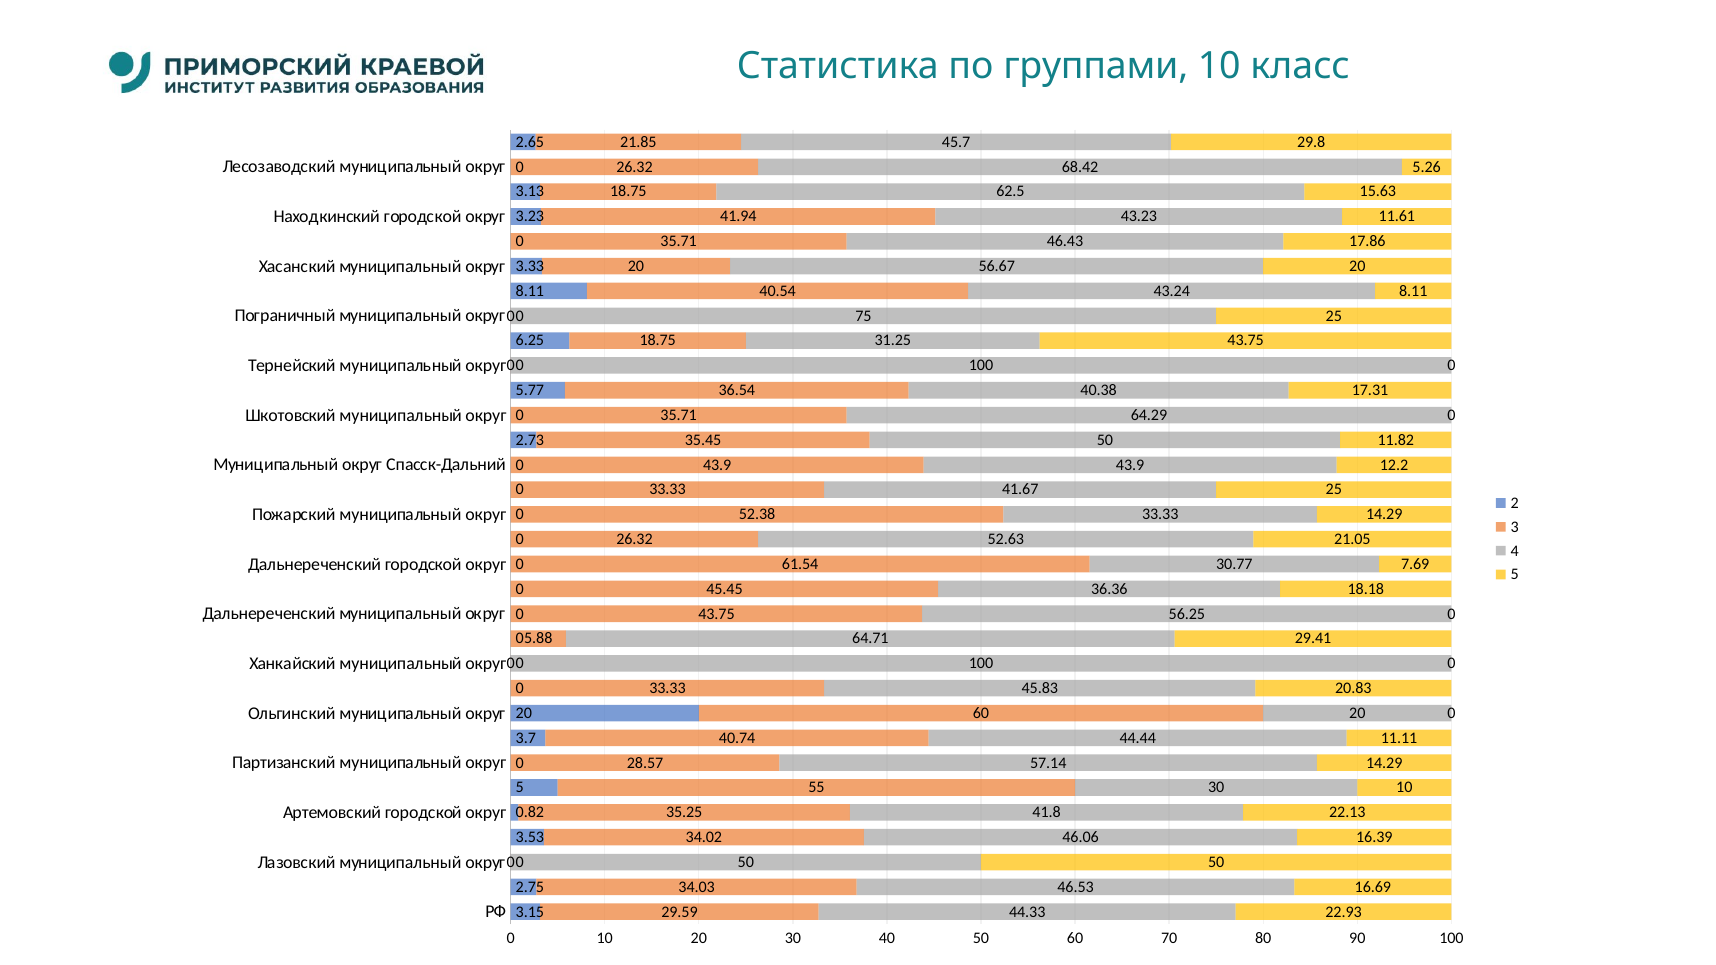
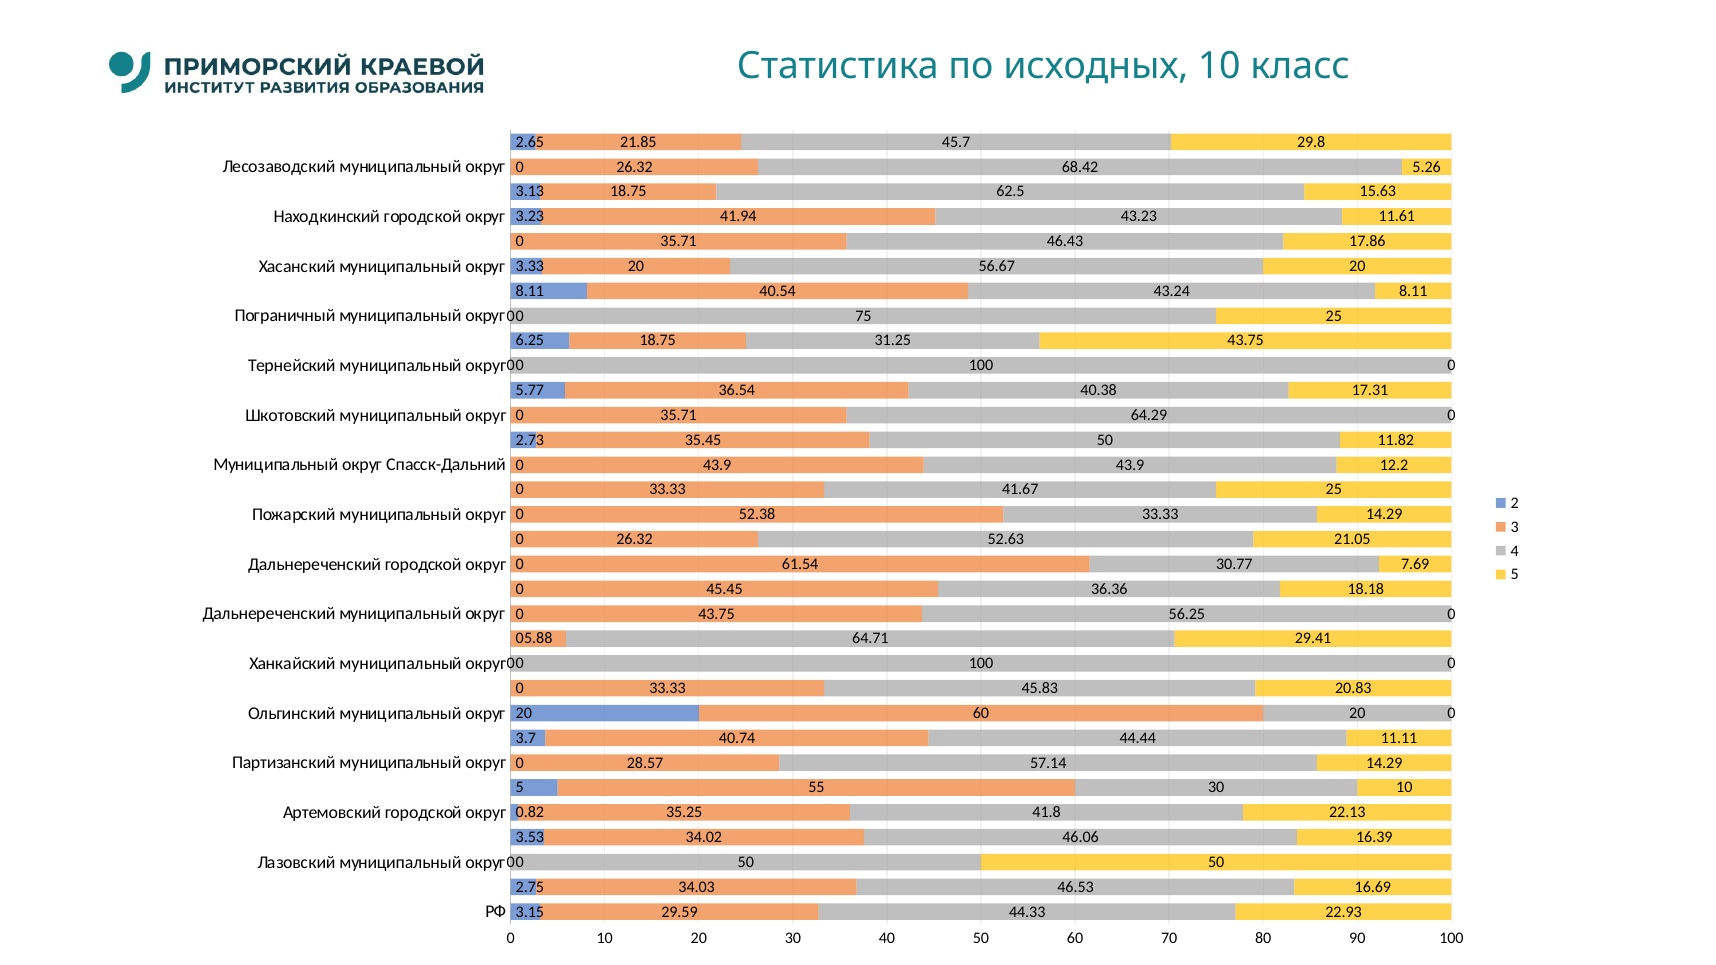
группами: группами -> исходных
